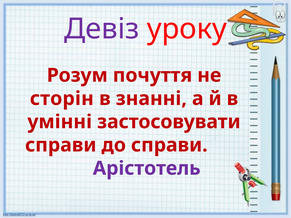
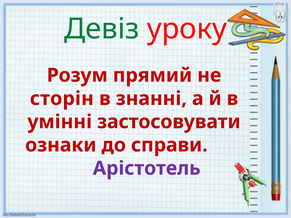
Девіз colour: purple -> green
почуття: почуття -> прямий
справи at (61, 145): справи -> ознаки
